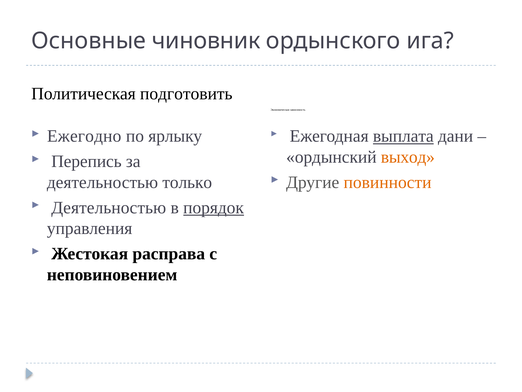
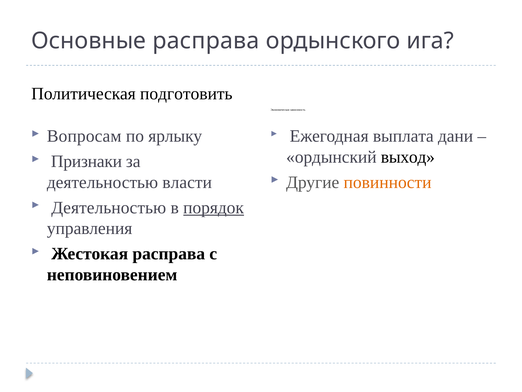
Основные чиновник: чиновник -> расправа
Ежегодно: Ежегодно -> Вопросам
выплата underline: present -> none
выход colour: orange -> black
Перепись: Перепись -> Признаки
только: только -> власти
